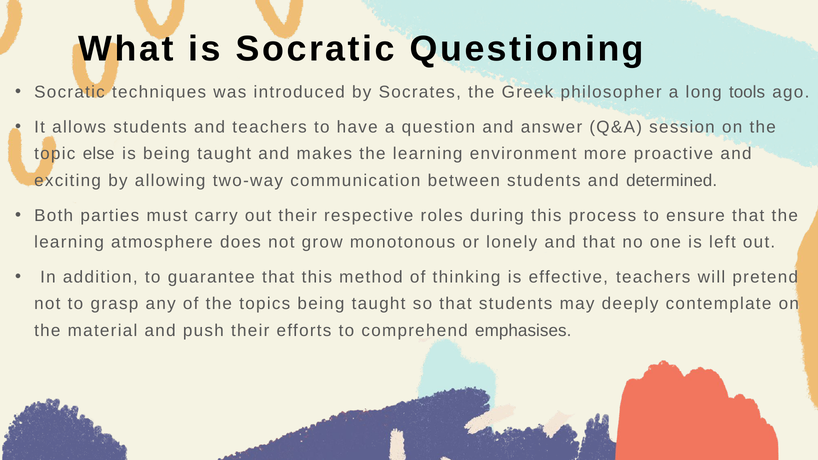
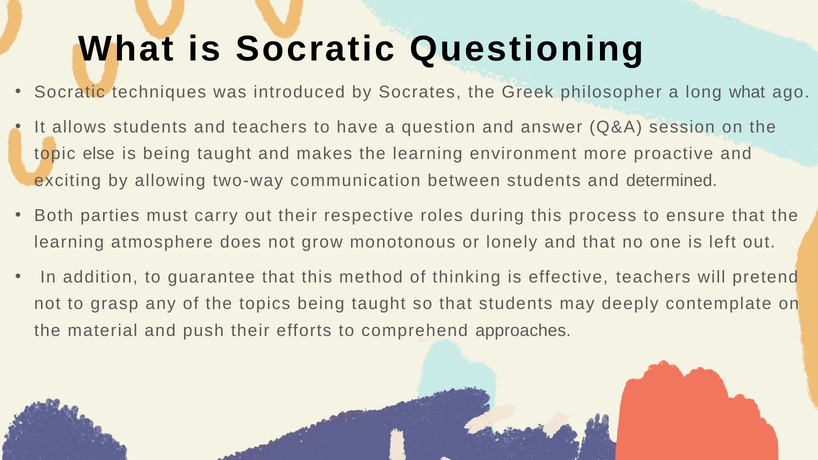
long tools: tools -> what
emphasises: emphasises -> approaches
